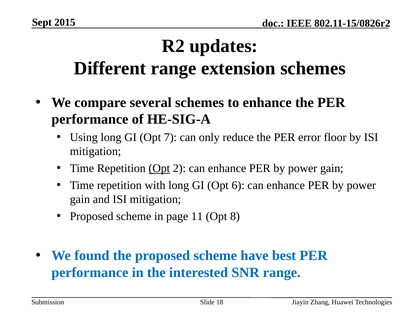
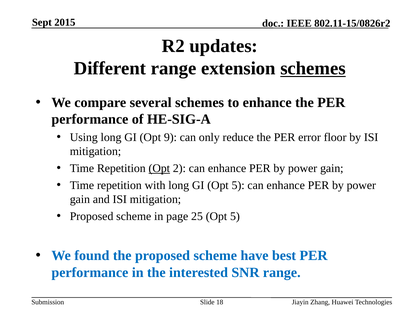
schemes at (313, 68) underline: none -> present
7: 7 -> 9
GI Opt 6: 6 -> 5
11: 11 -> 25
8 at (235, 216): 8 -> 5
